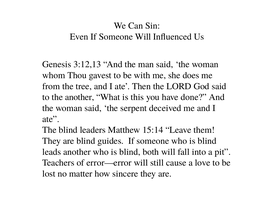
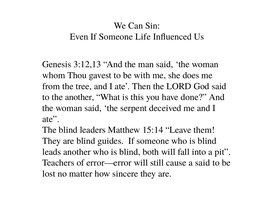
Someone Will: Will -> Life
a love: love -> said
